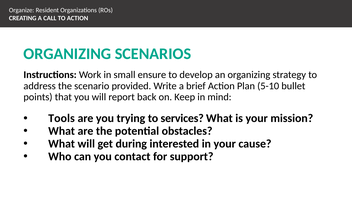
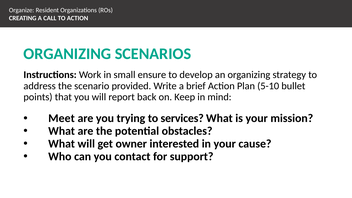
Tools: Tools -> Meet
during: during -> owner
